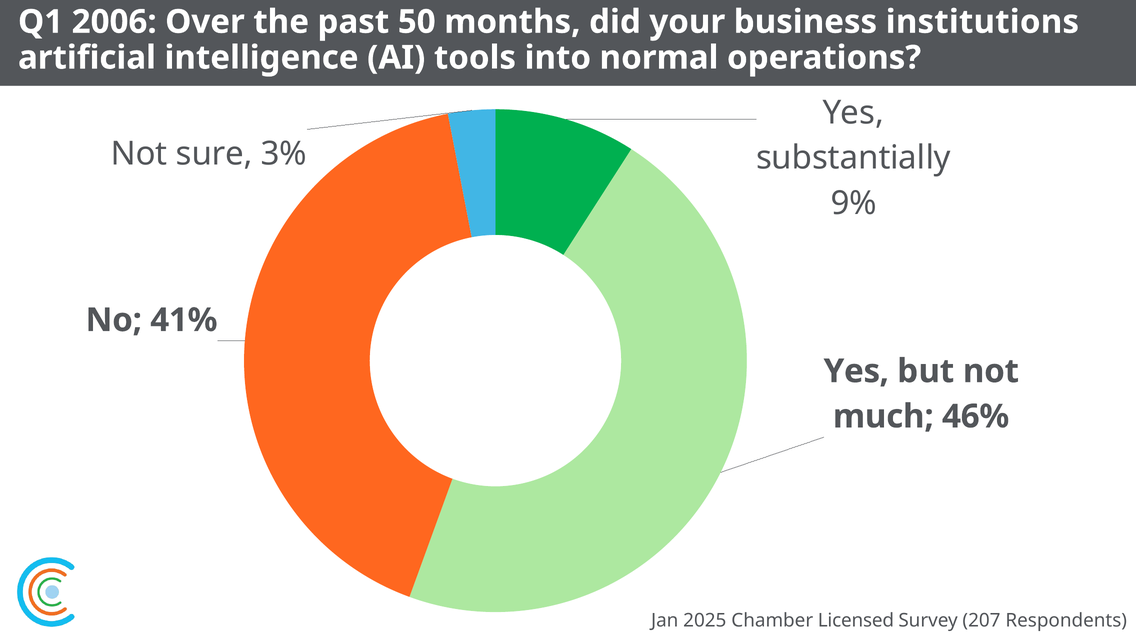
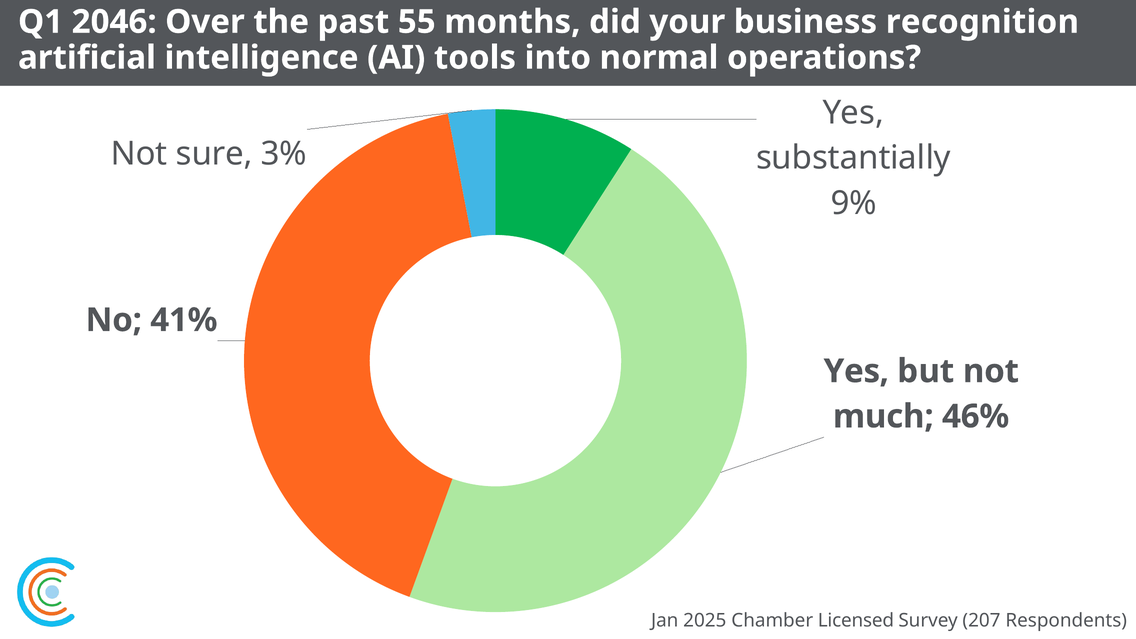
2006: 2006 -> 2046
50: 50 -> 55
institutions: institutions -> recognition
